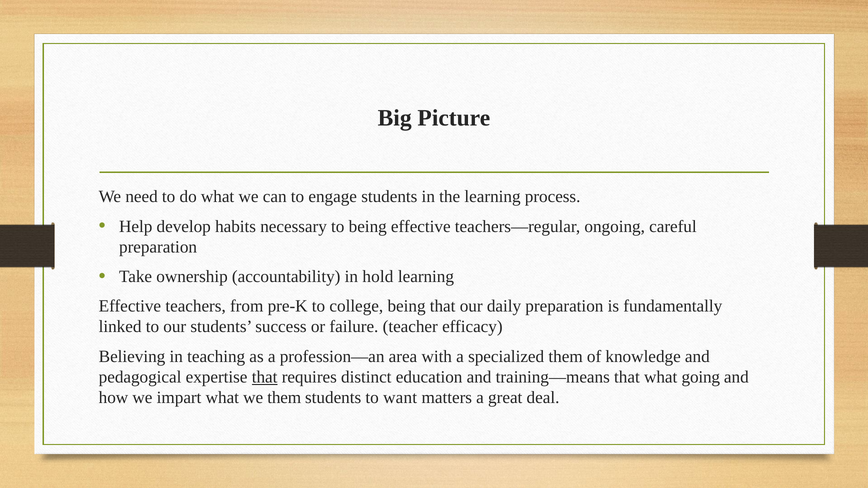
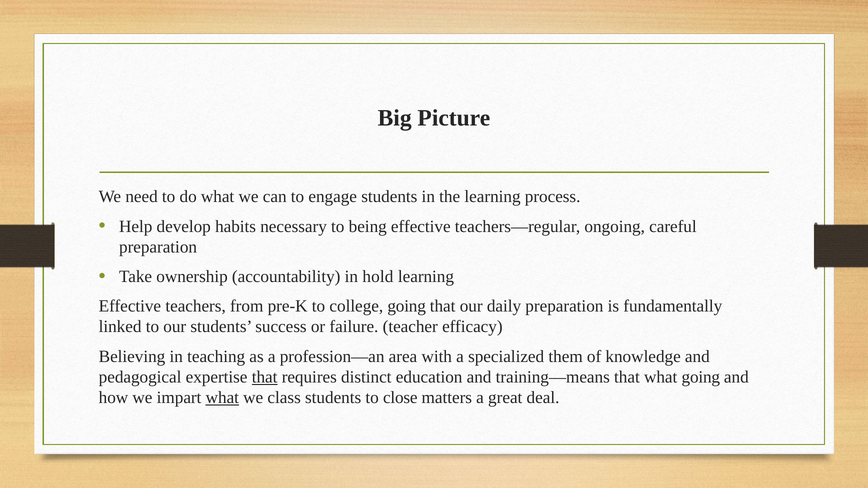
college being: being -> going
what at (222, 398) underline: none -> present
we them: them -> class
want: want -> close
